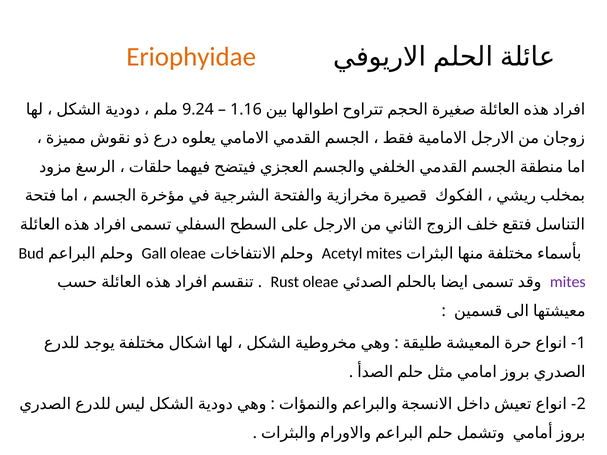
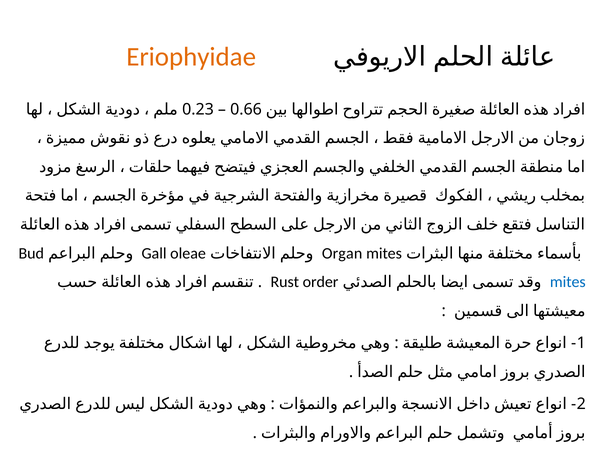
9.24: 9.24 -> 0.23
1.16: 1.16 -> 0.66
Acetyl: Acetyl -> Organ
Rust oleae: oleae -> order
mites at (568, 282) colour: purple -> blue
